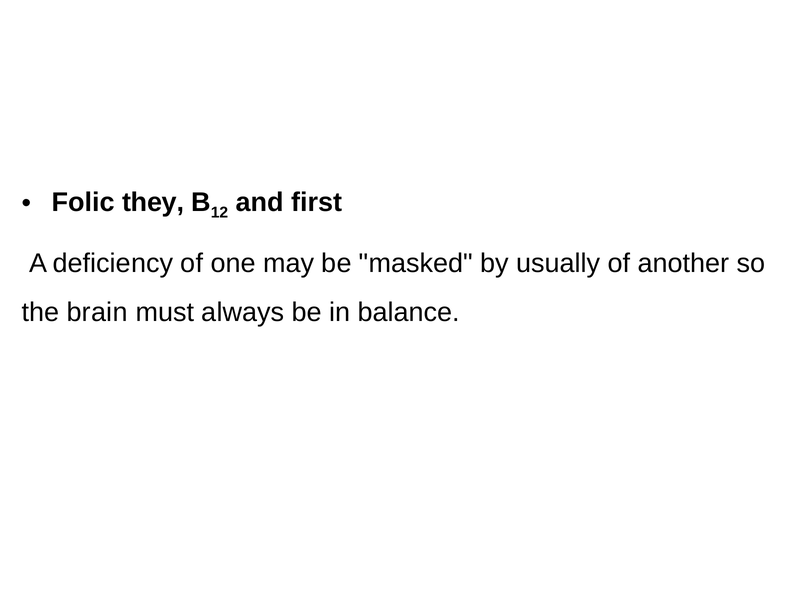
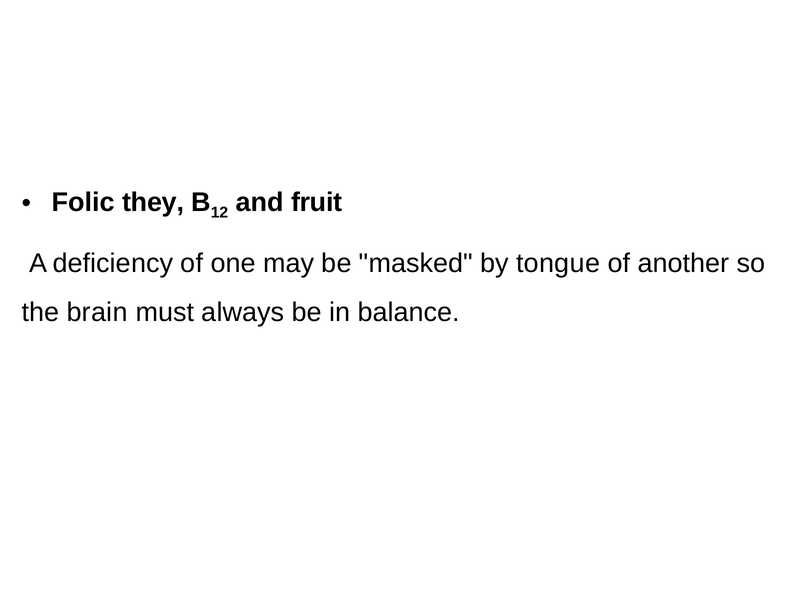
first: first -> fruit
usually: usually -> tongue
